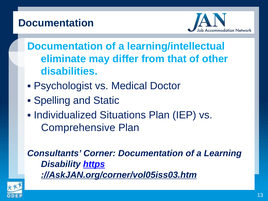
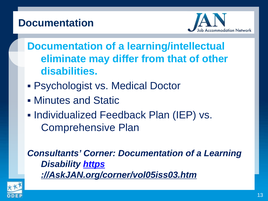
Spelling: Spelling -> Minutes
Situations: Situations -> Feedback
